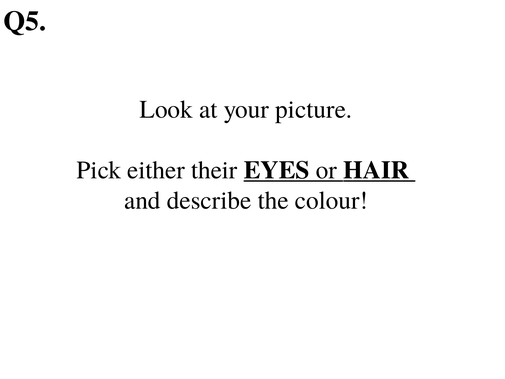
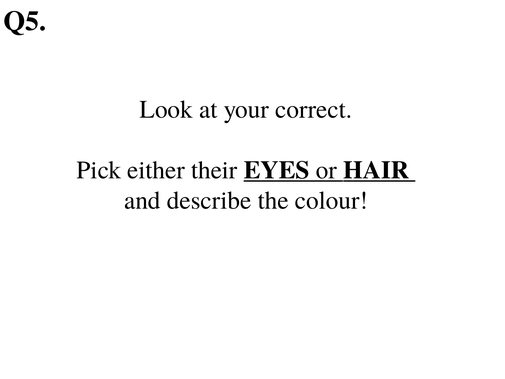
picture: picture -> correct
